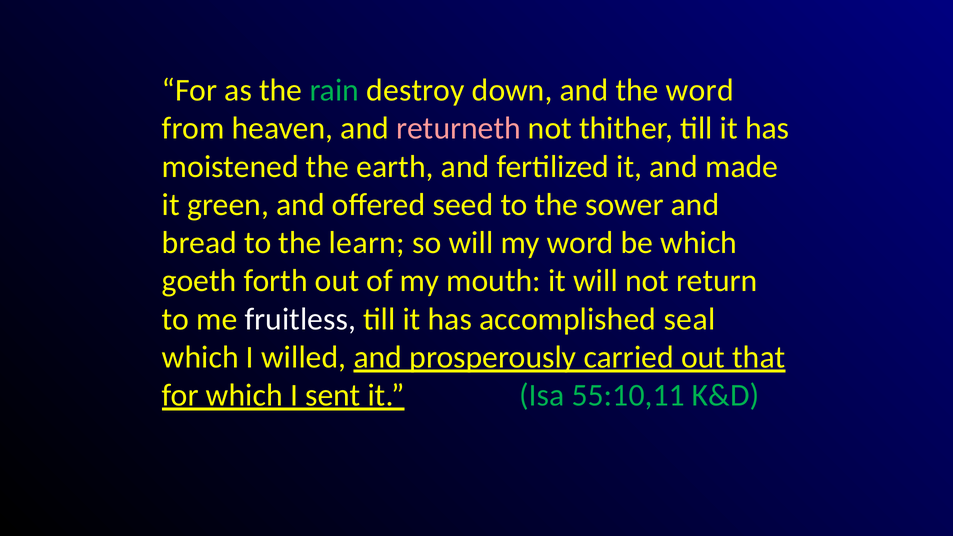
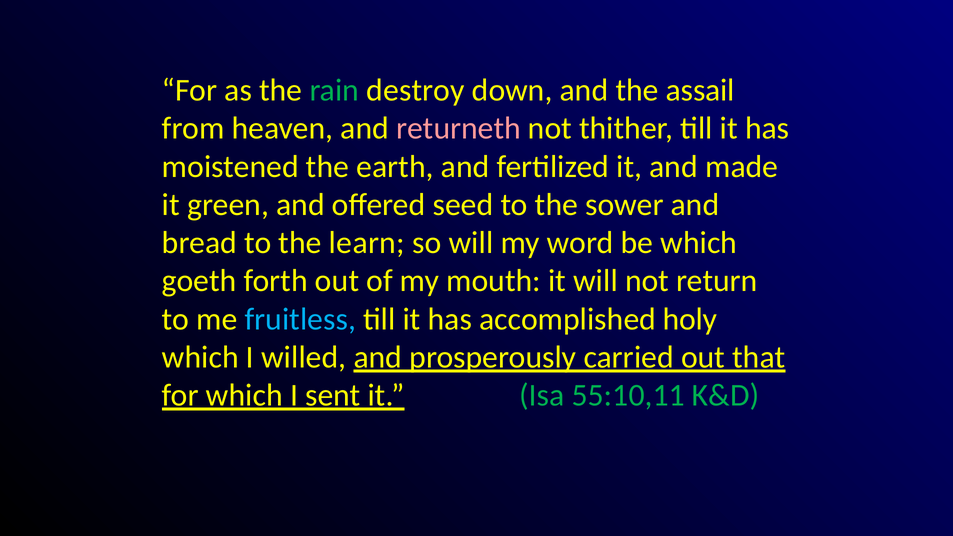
the word: word -> assail
fruitless colour: white -> light blue
seal: seal -> holy
